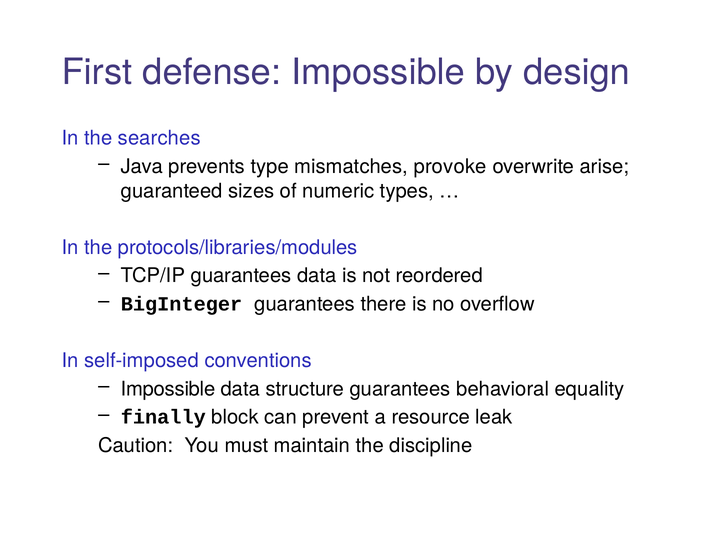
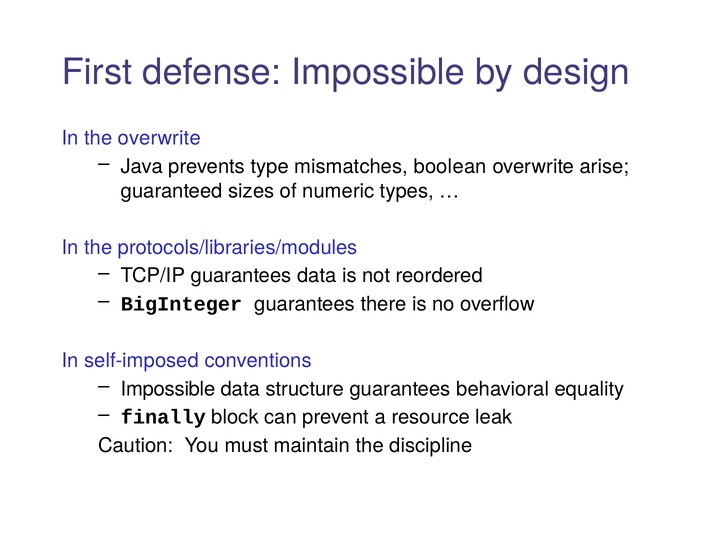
the searches: searches -> overwrite
provoke: provoke -> boolean
